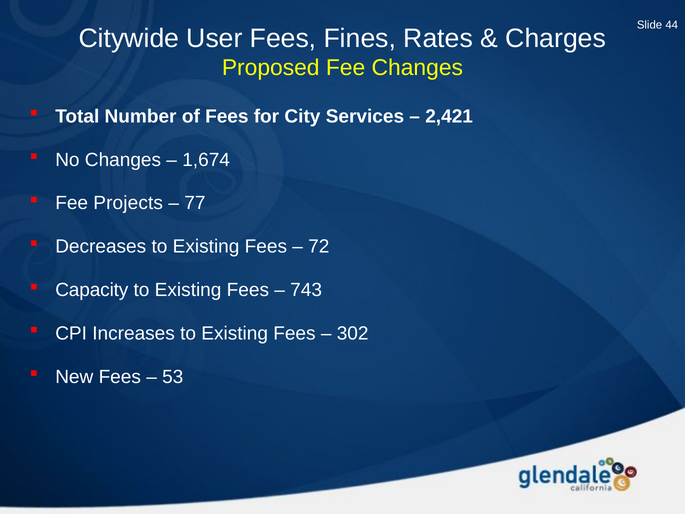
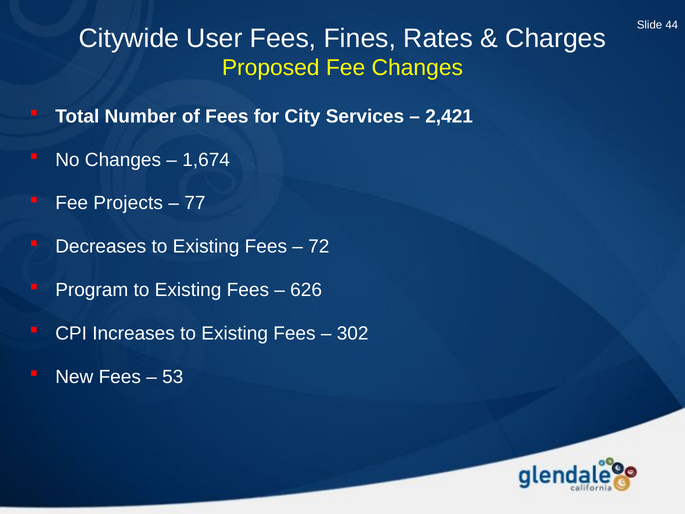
Capacity: Capacity -> Program
743: 743 -> 626
